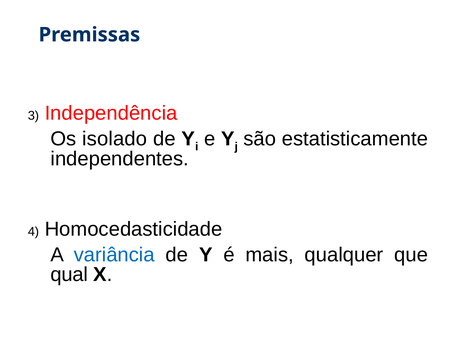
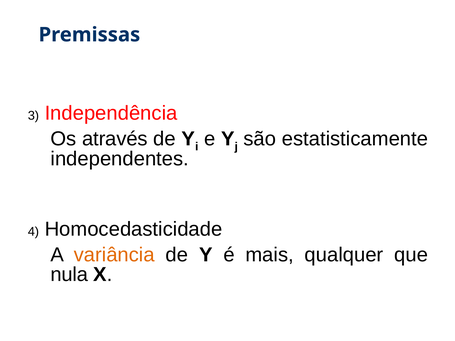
isolado: isolado -> através
variância colour: blue -> orange
qual: qual -> nula
